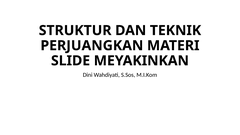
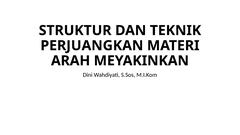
SLIDE: SLIDE -> ARAH
